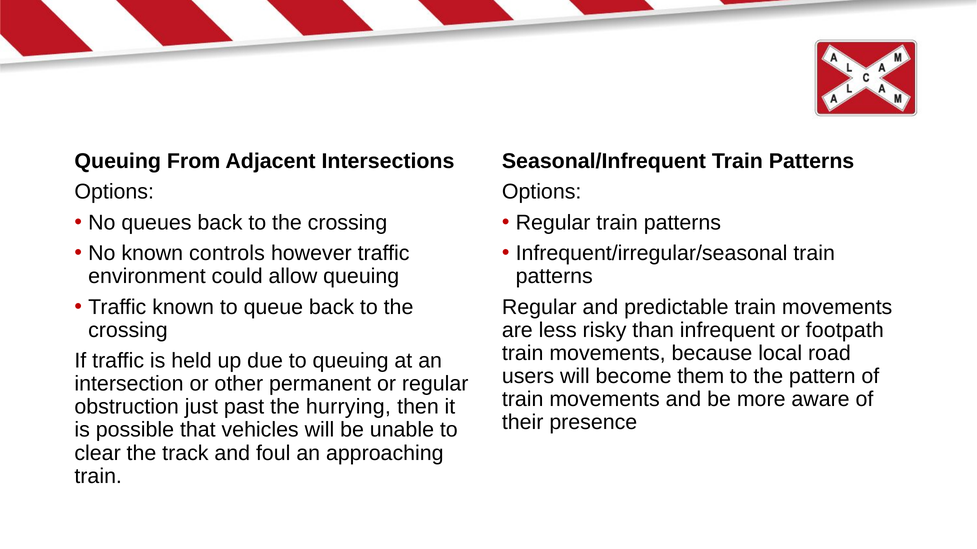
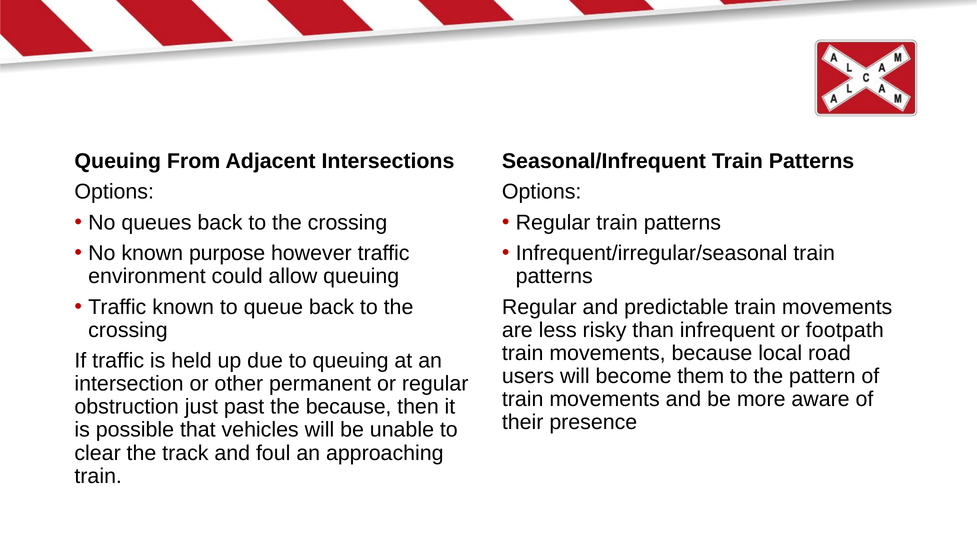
controls: controls -> purpose
the hurrying: hurrying -> because
